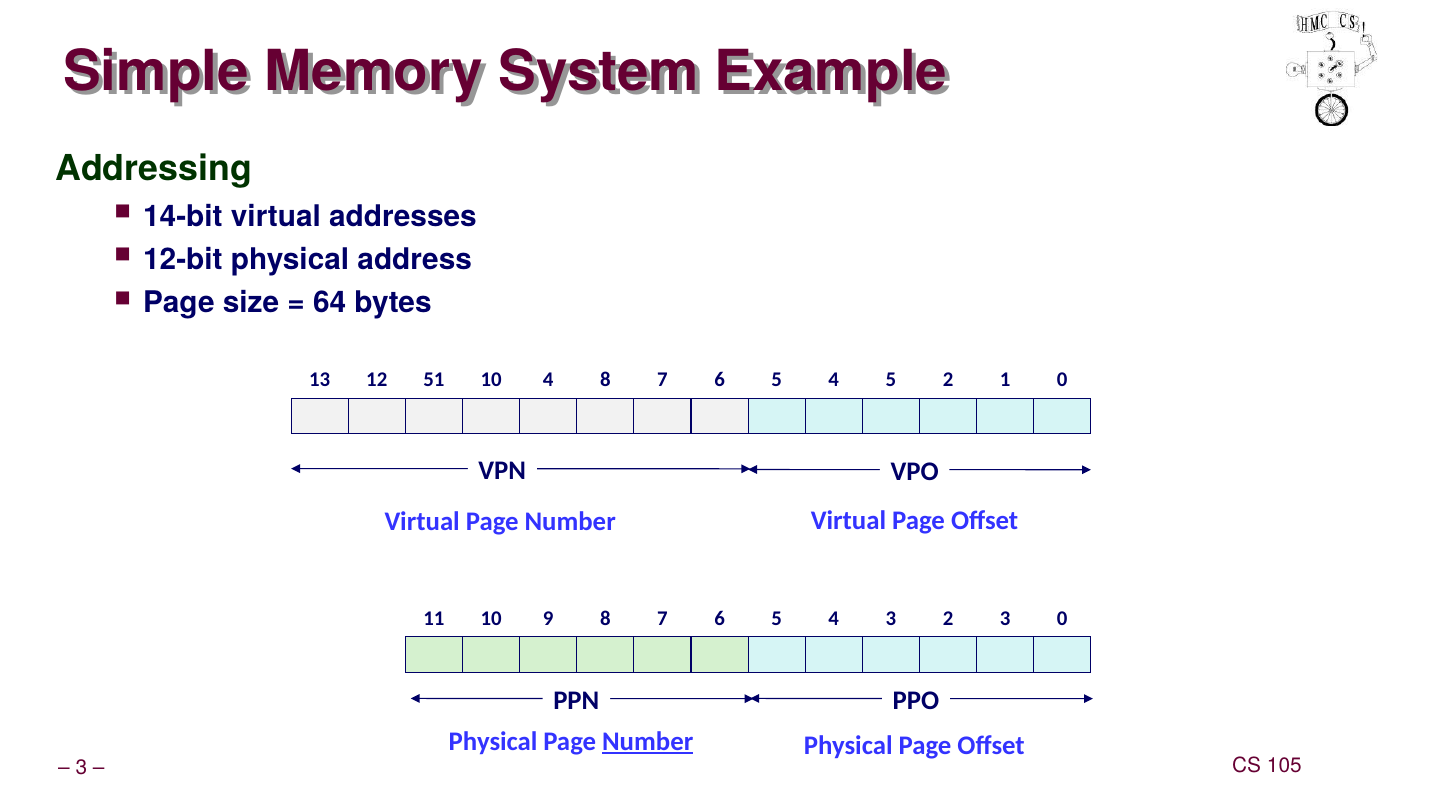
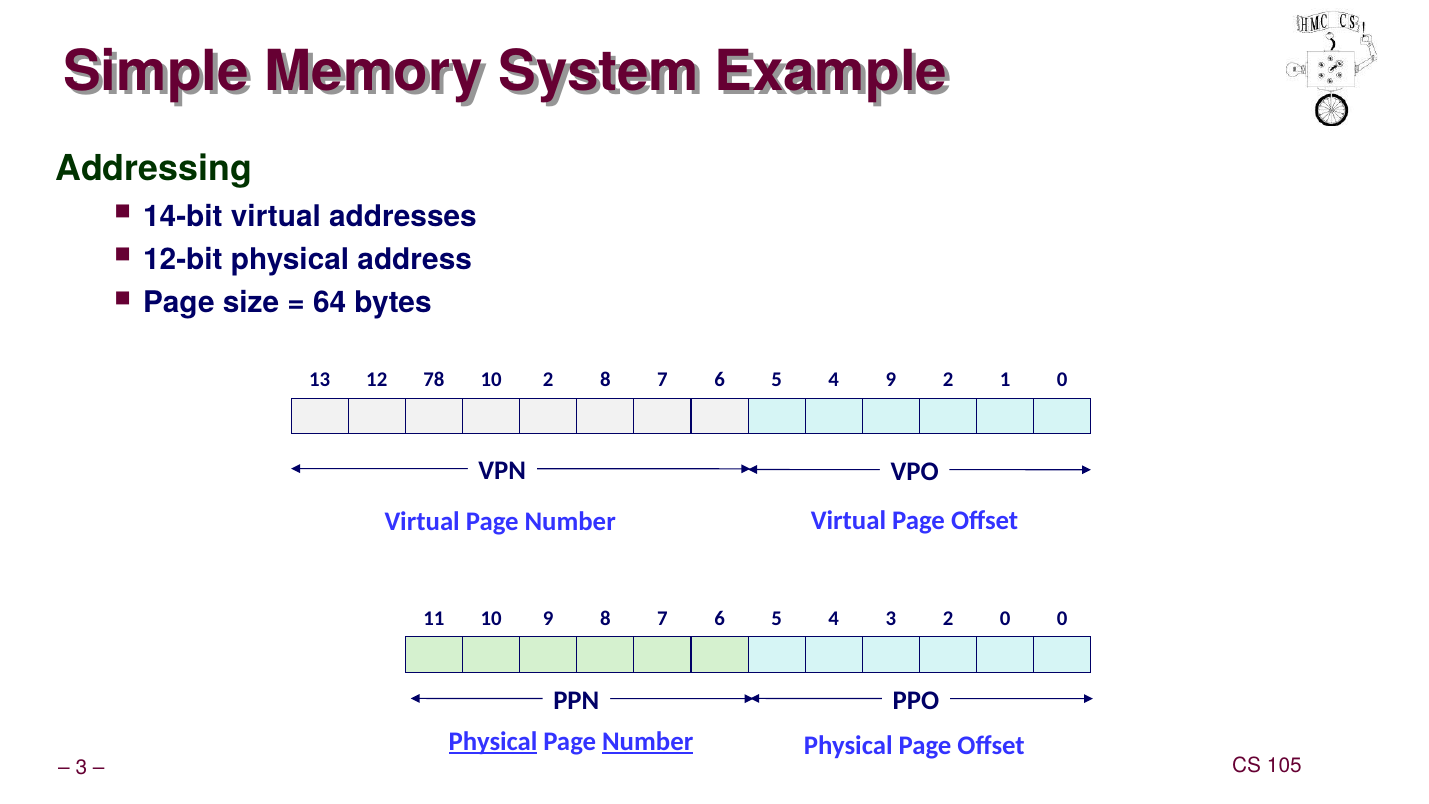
51: 51 -> 78
10 4: 4 -> 2
4 5: 5 -> 9
2 3: 3 -> 0
Physical at (493, 741) underline: none -> present
